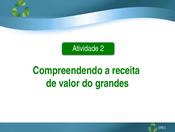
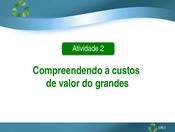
receita: receita -> custos
